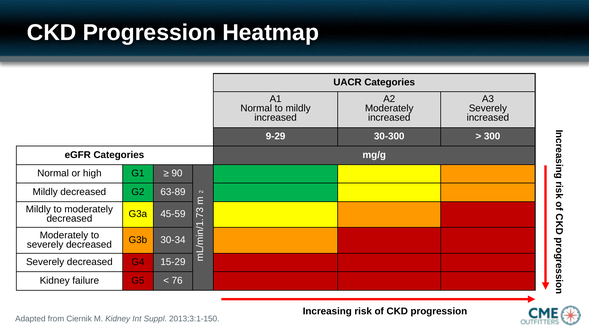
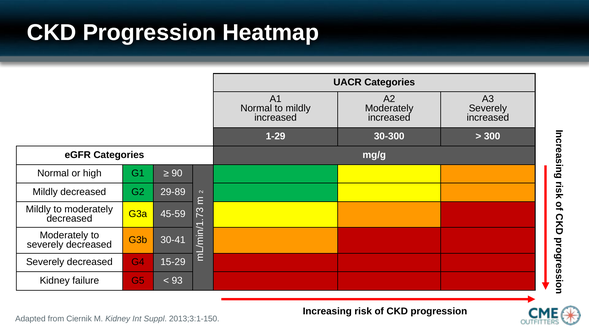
9-29: 9-29 -> 1-29
63-89: 63-89 -> 29-89
30-34: 30-34 -> 30-41
76: 76 -> 93
